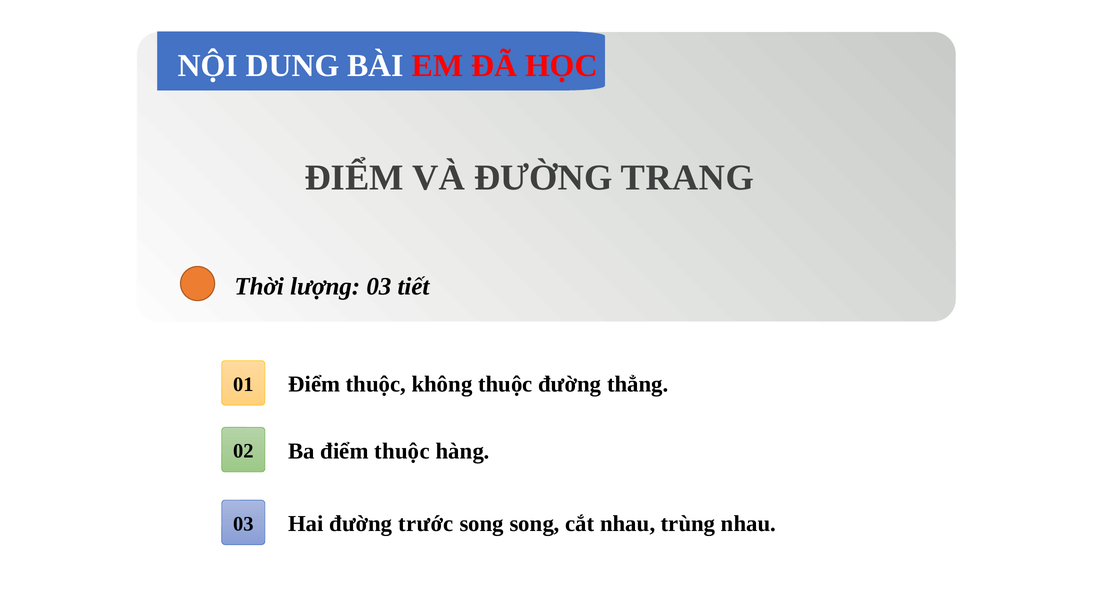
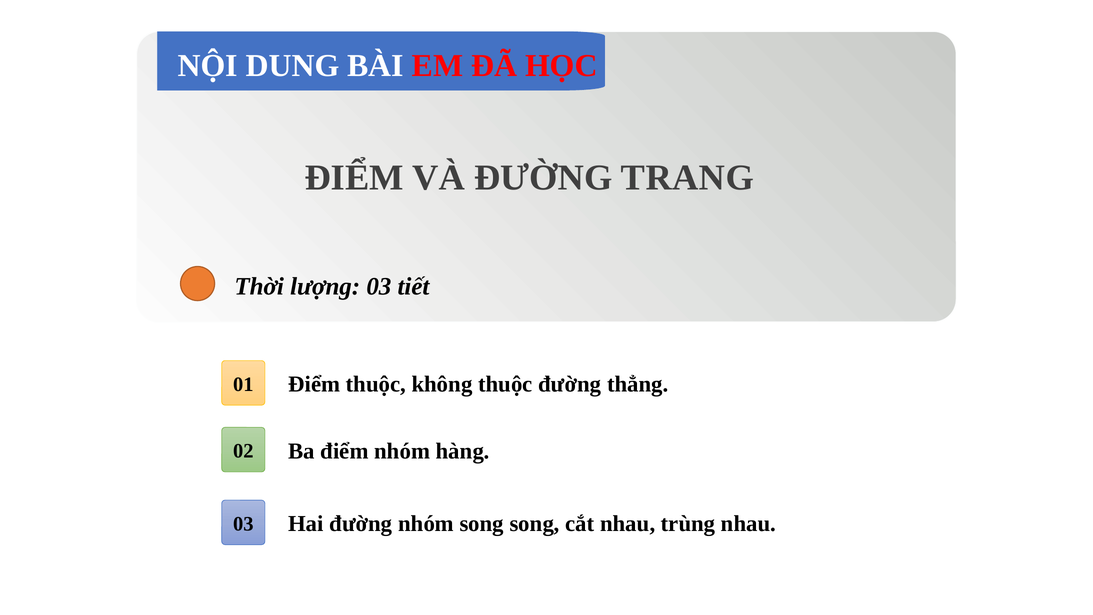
Ba điểm thuộc: thuộc -> nhóm
đường trước: trước -> nhóm
